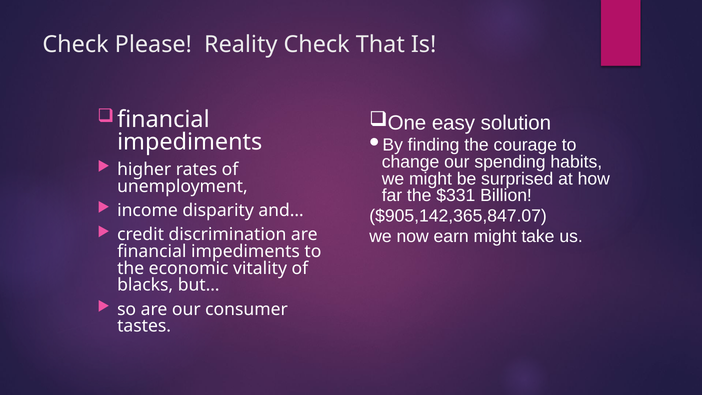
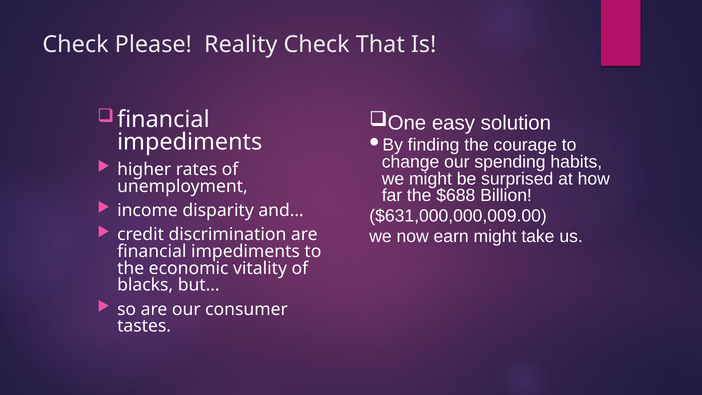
$331: $331 -> $688
$905,142,365,847.07: $905,142,365,847.07 -> $631,000,000,009.00
